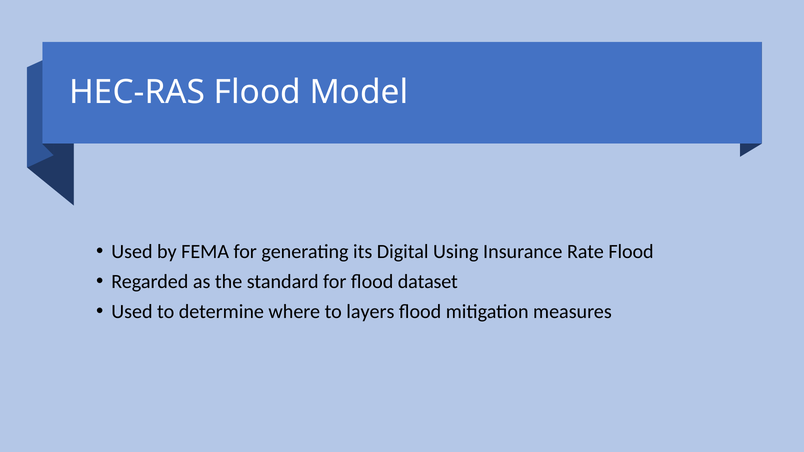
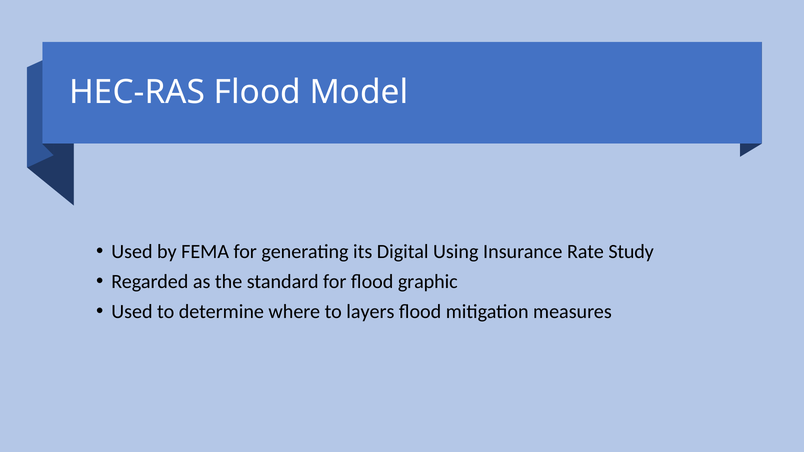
Rate Flood: Flood -> Study
dataset: dataset -> graphic
